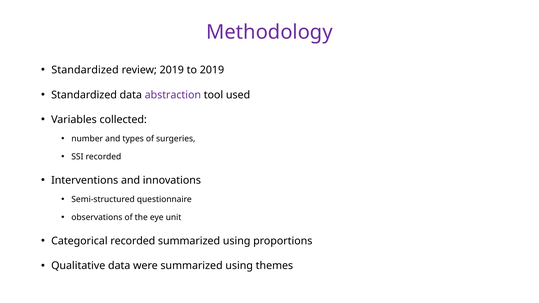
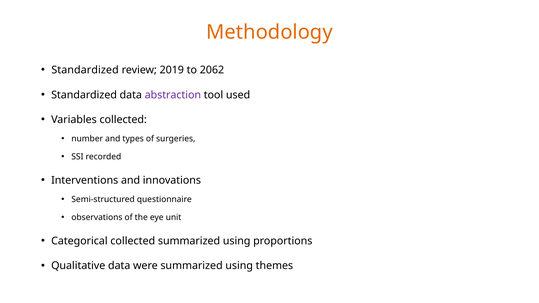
Methodology colour: purple -> orange
to 2019: 2019 -> 2062
Categorical recorded: recorded -> collected
